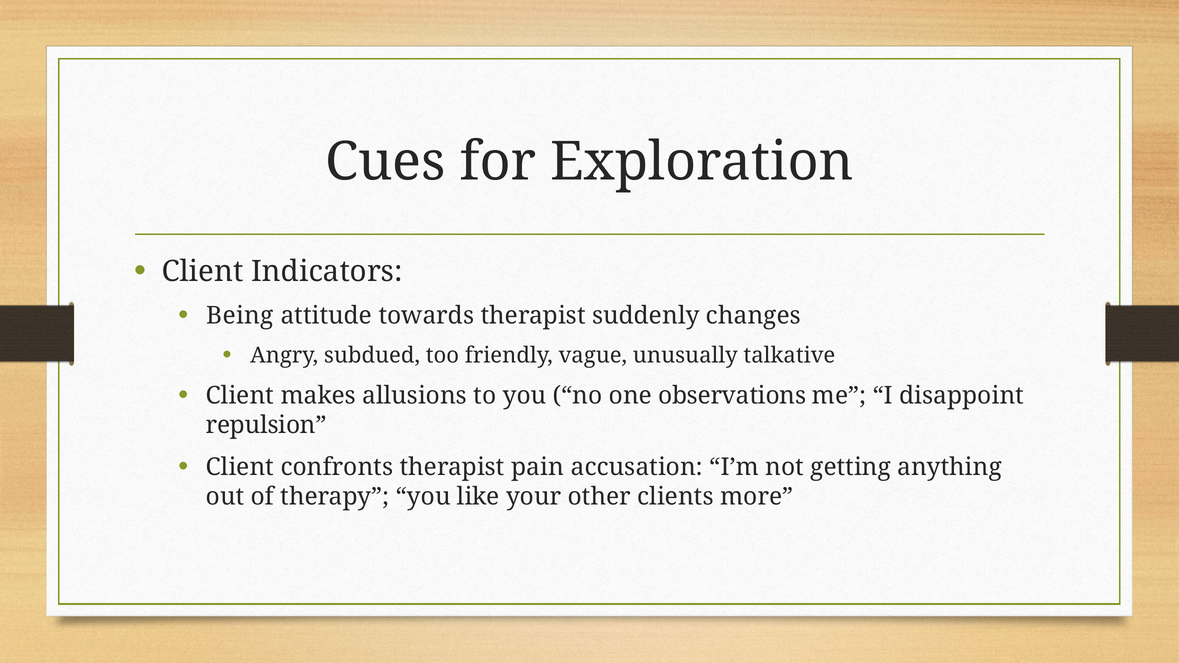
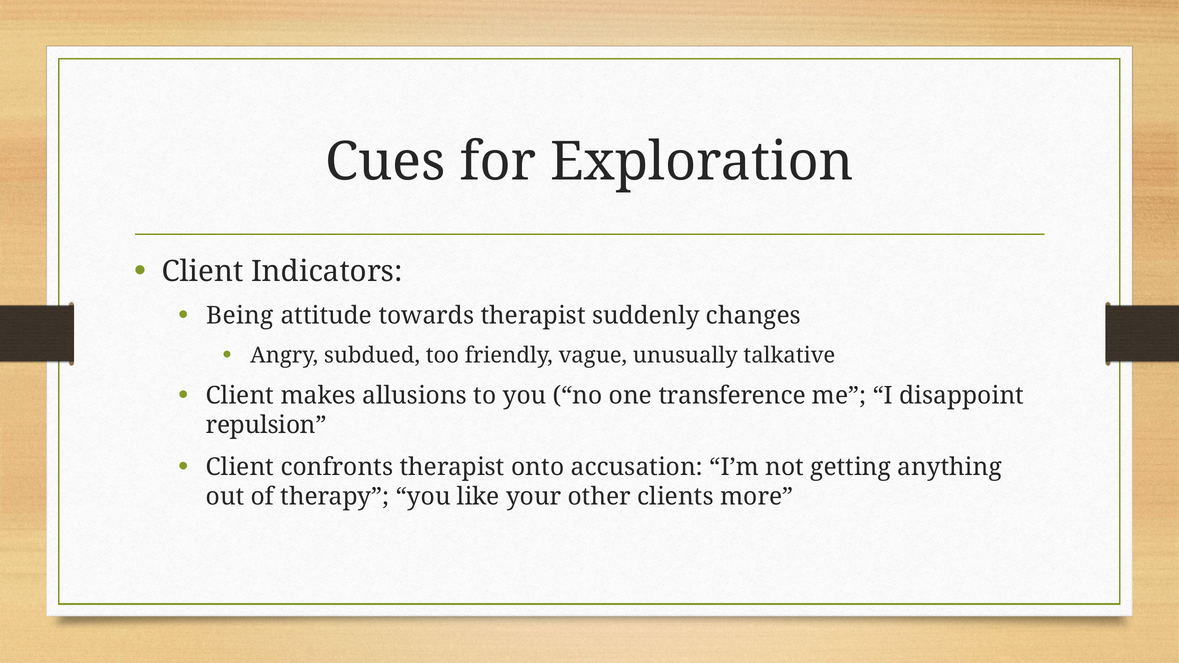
observations: observations -> transference
pain: pain -> onto
